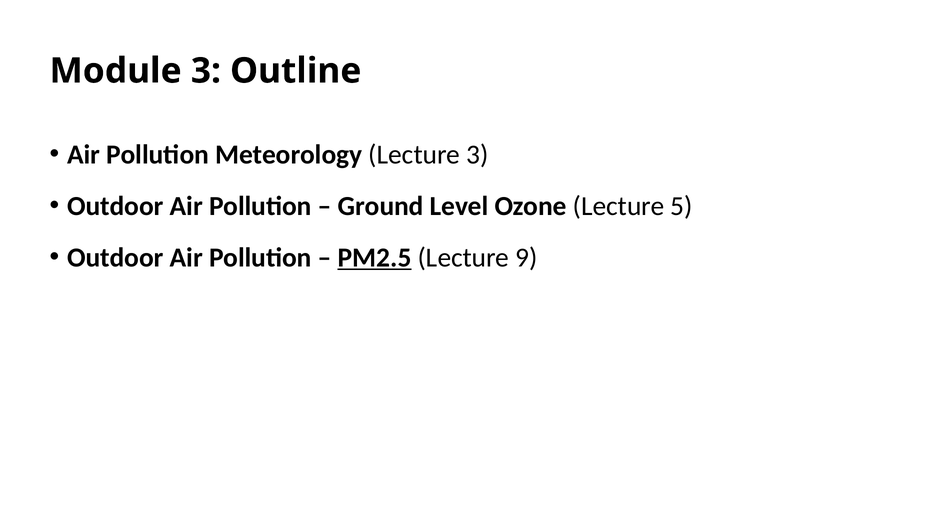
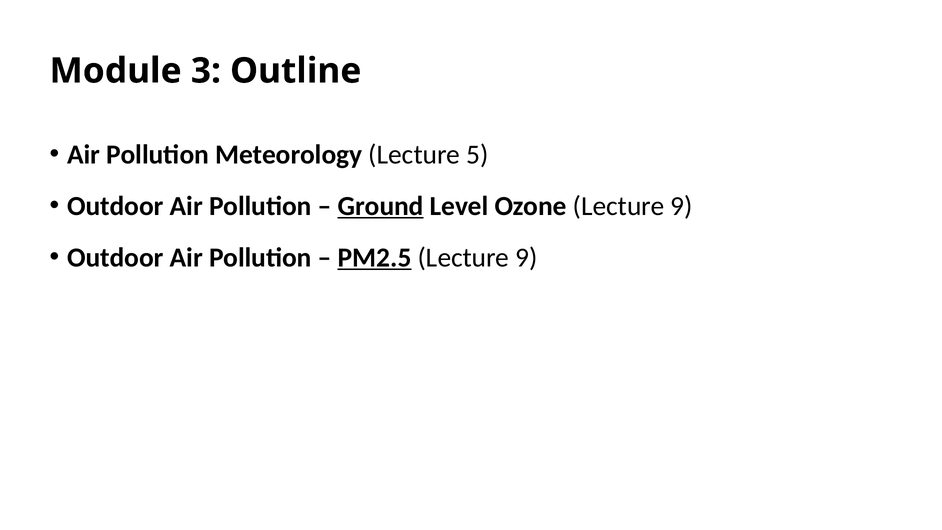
Lecture 3: 3 -> 5
Ground underline: none -> present
Ozone Lecture 5: 5 -> 9
